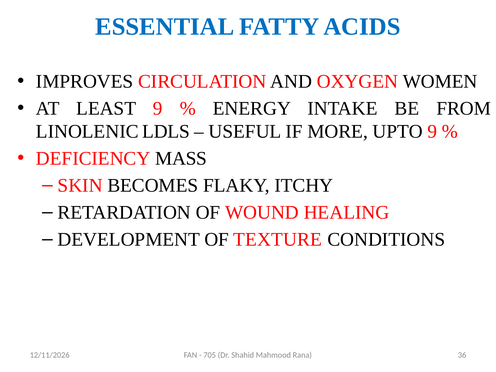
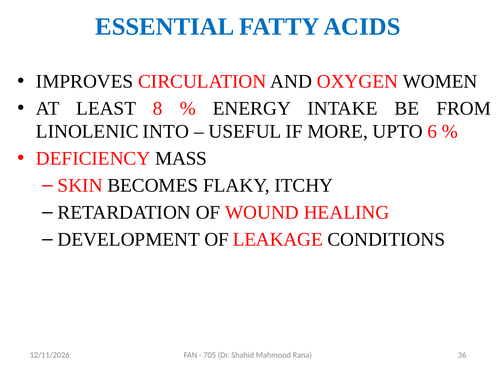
LEAST 9: 9 -> 8
LDLS: LDLS -> INTO
UPTO 9: 9 -> 6
TEXTURE: TEXTURE -> LEAKAGE
